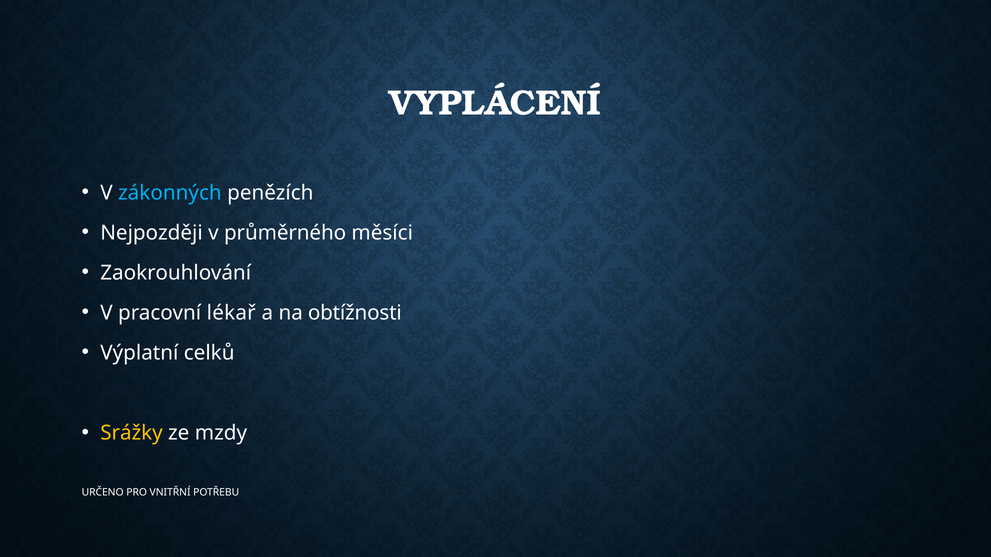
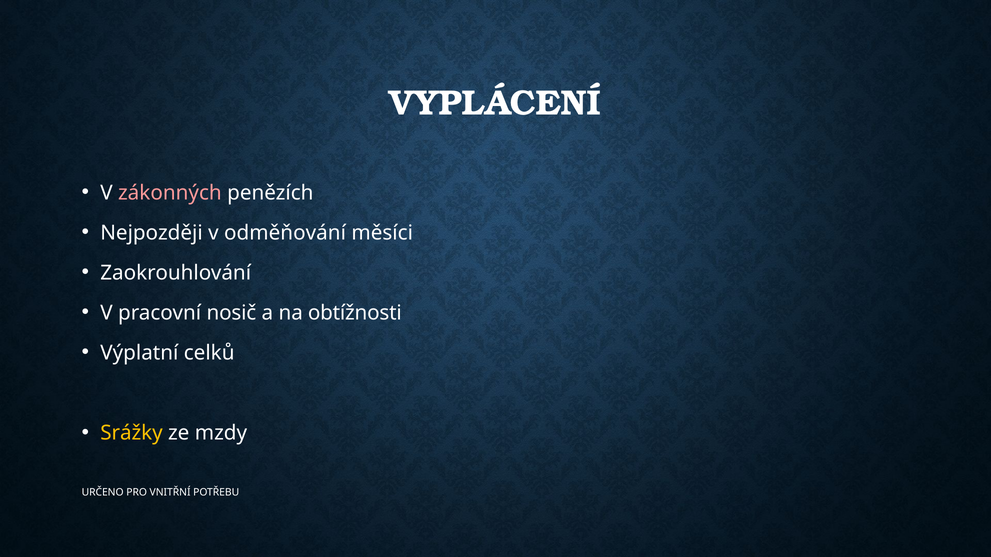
zákonných colour: light blue -> pink
průměrného: průměrného -> odměňování
lékař: lékař -> nosič
